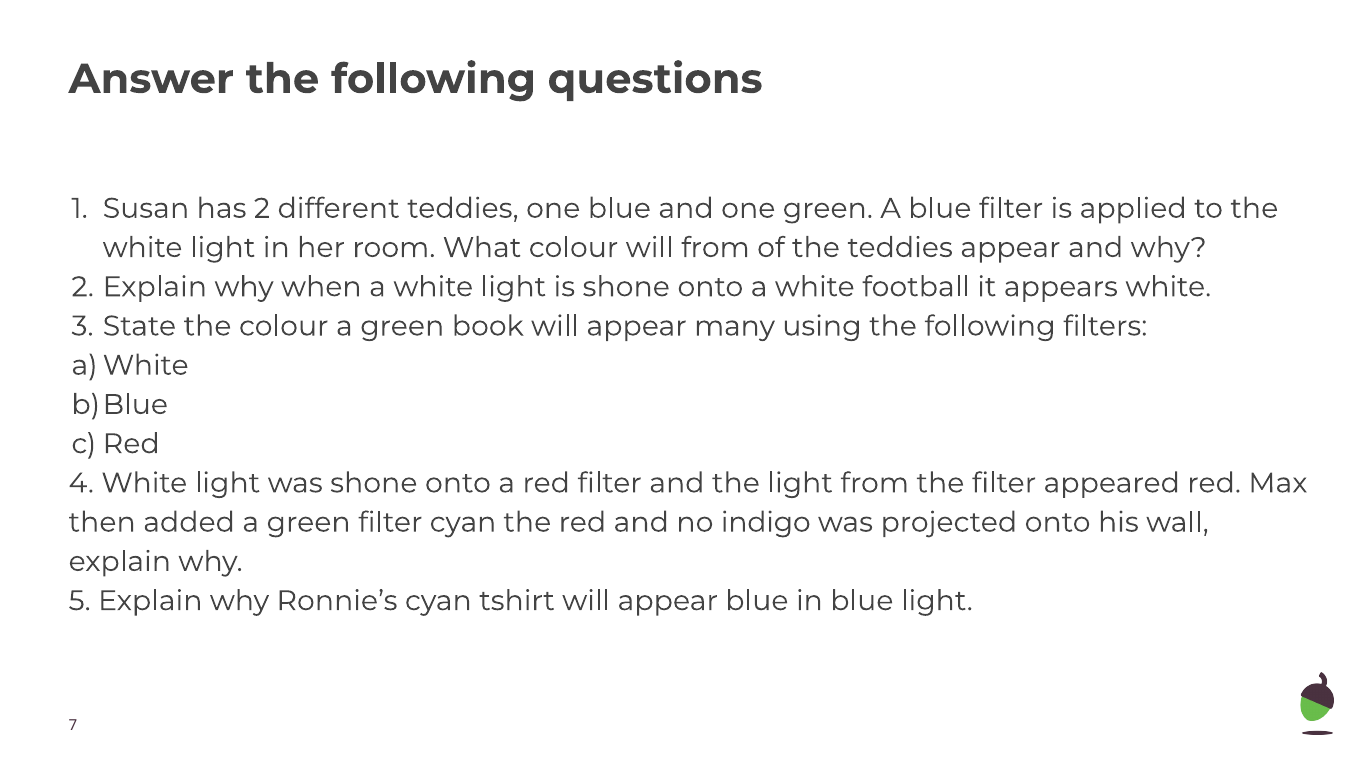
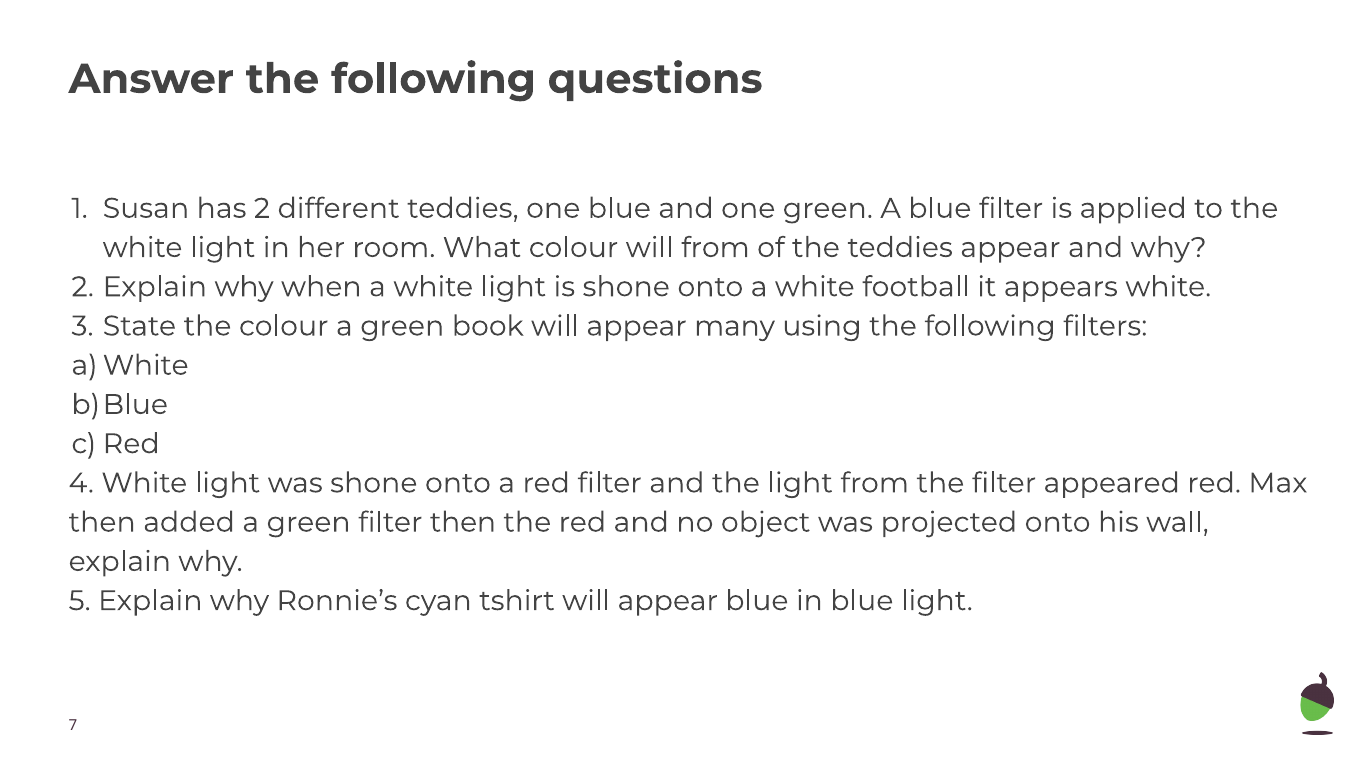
filter cyan: cyan -> then
indigo: indigo -> object
